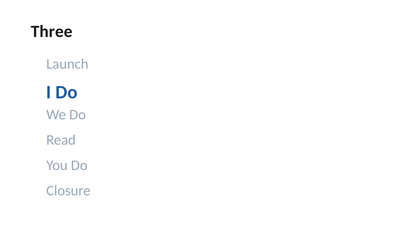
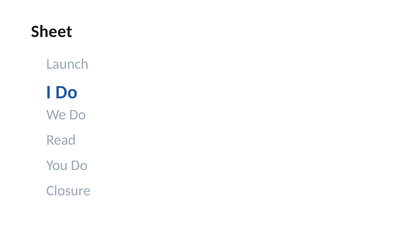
Three: Three -> Sheet
